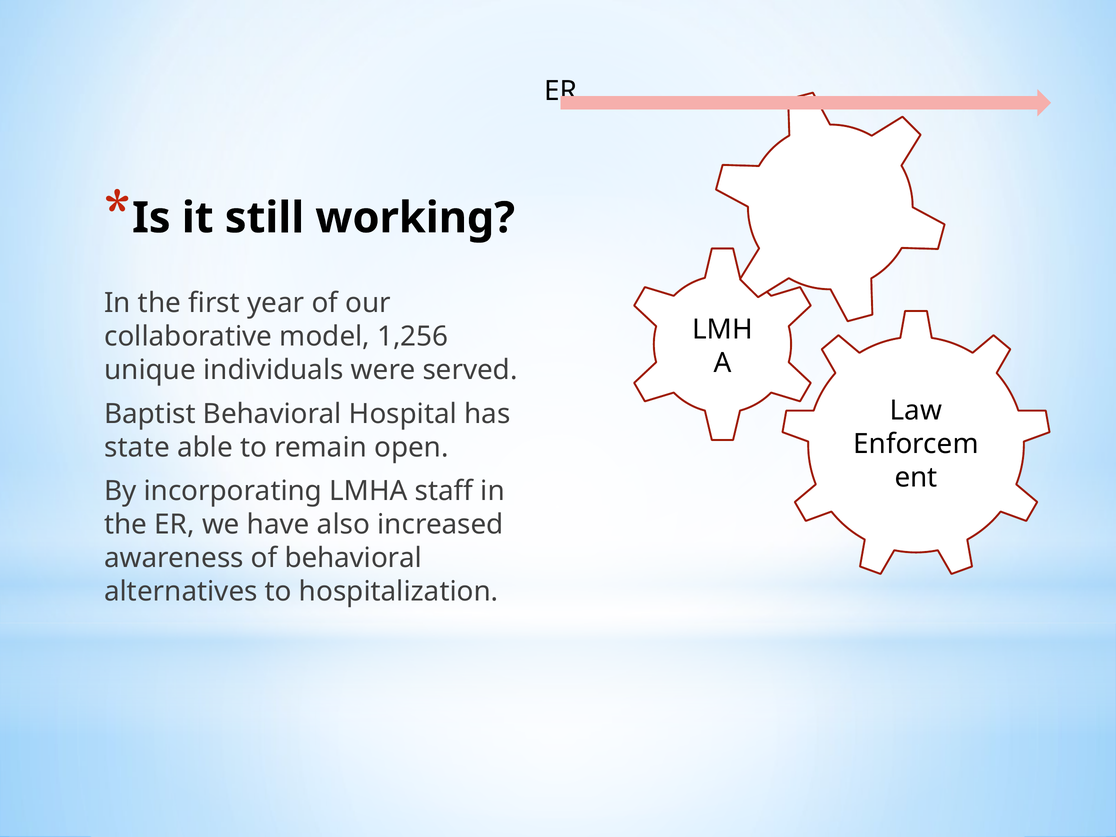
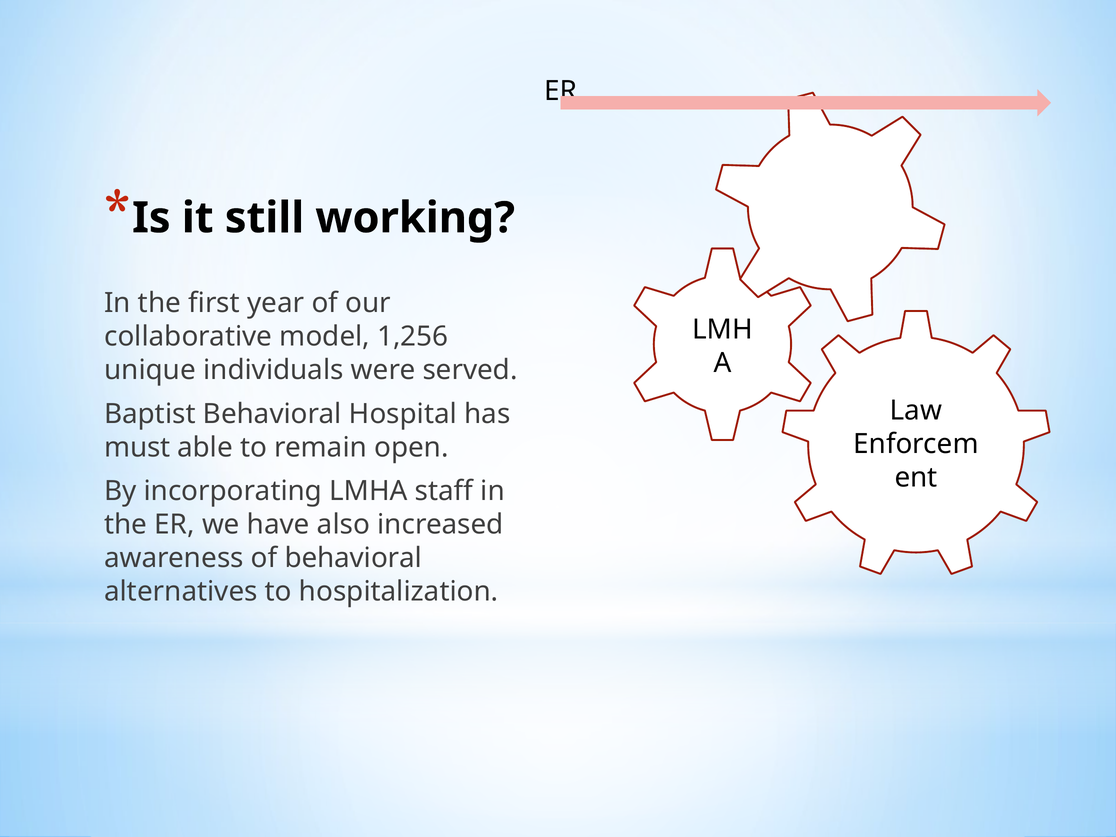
state: state -> must
